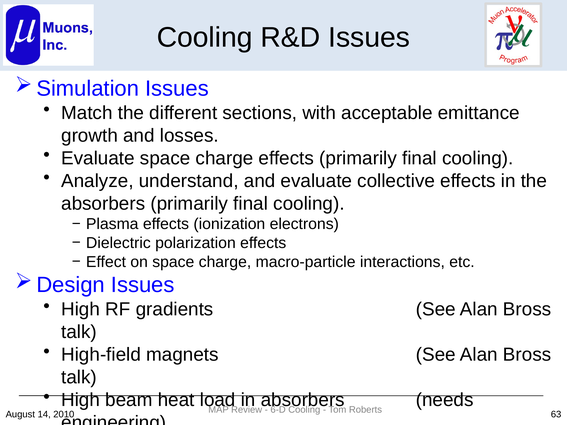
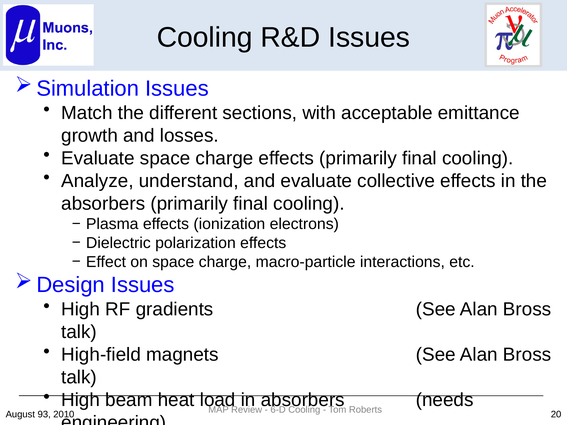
14: 14 -> 93
63: 63 -> 20
